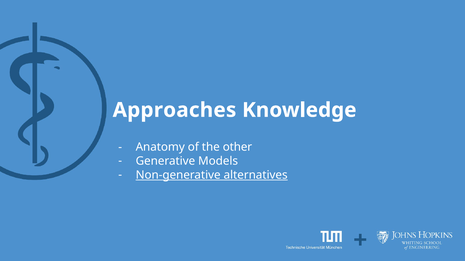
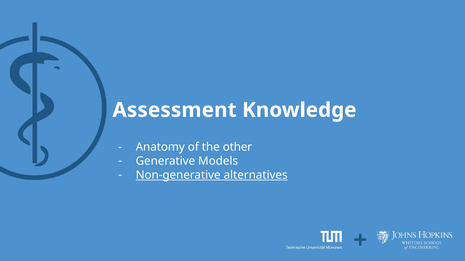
Approaches: Approaches -> Assessment
